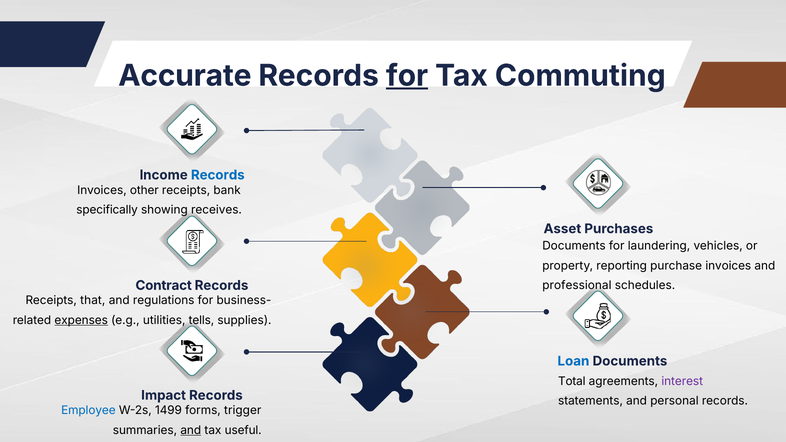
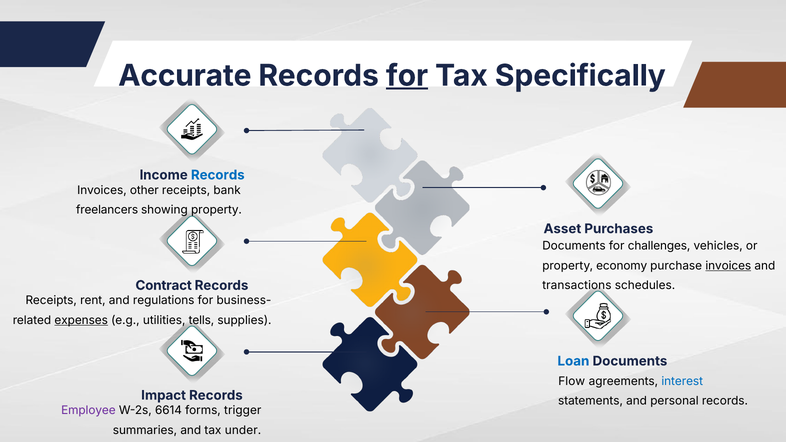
Commuting: Commuting -> Specifically
specifically: specifically -> freelancers
showing receives: receives -> property
laundering: laundering -> challenges
reporting: reporting -> economy
invoices at (728, 266) underline: none -> present
professional: professional -> transactions
that: that -> rent
Total: Total -> Flow
interest colour: purple -> blue
Employee colour: blue -> purple
1499: 1499 -> 6614
and at (191, 430) underline: present -> none
useful: useful -> under
